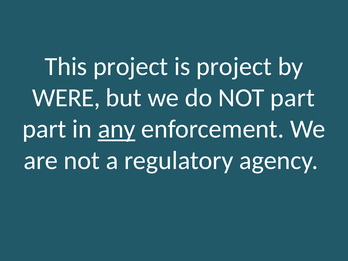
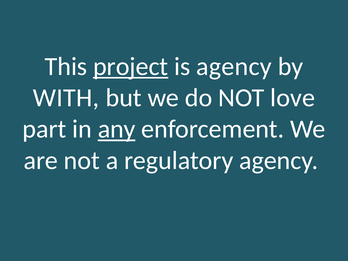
project at (131, 66) underline: none -> present
is project: project -> agency
WERE: WERE -> WITH
NOT part: part -> love
